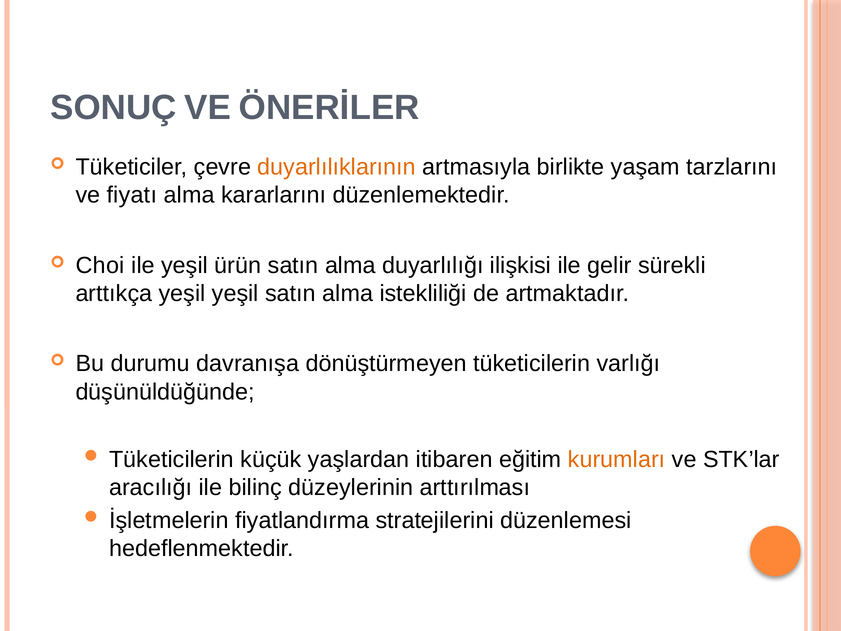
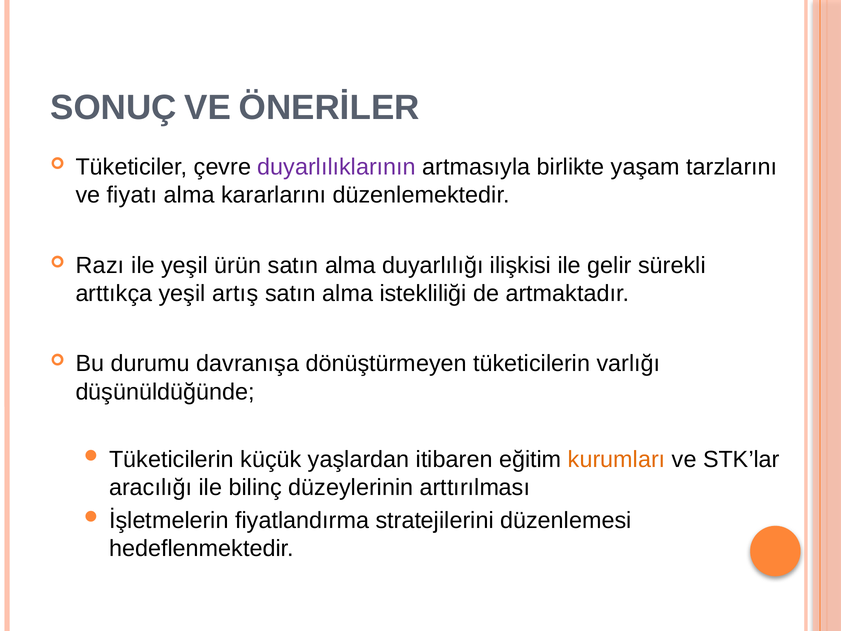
duyarlılıklarının colour: orange -> purple
Choi: Choi -> Razı
yeşil yeşil: yeşil -> artış
